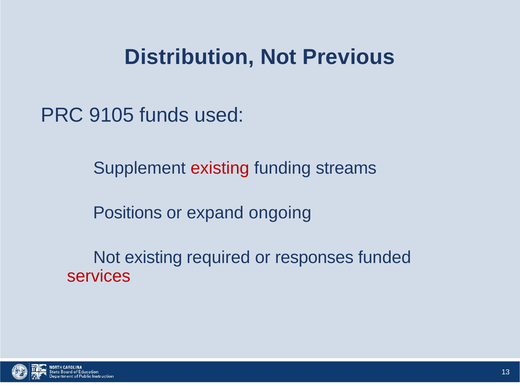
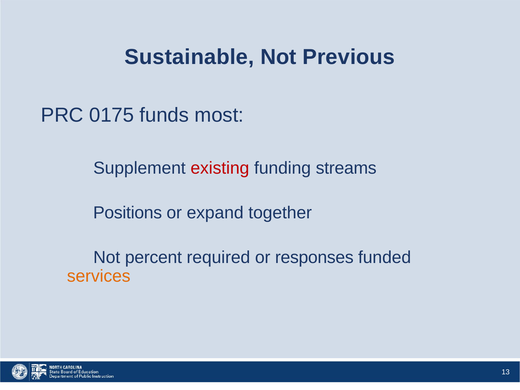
Distribution: Distribution -> Sustainable
9105: 9105 -> 0175
used: used -> most
ongoing: ongoing -> together
Not existing: existing -> percent
services colour: red -> orange
